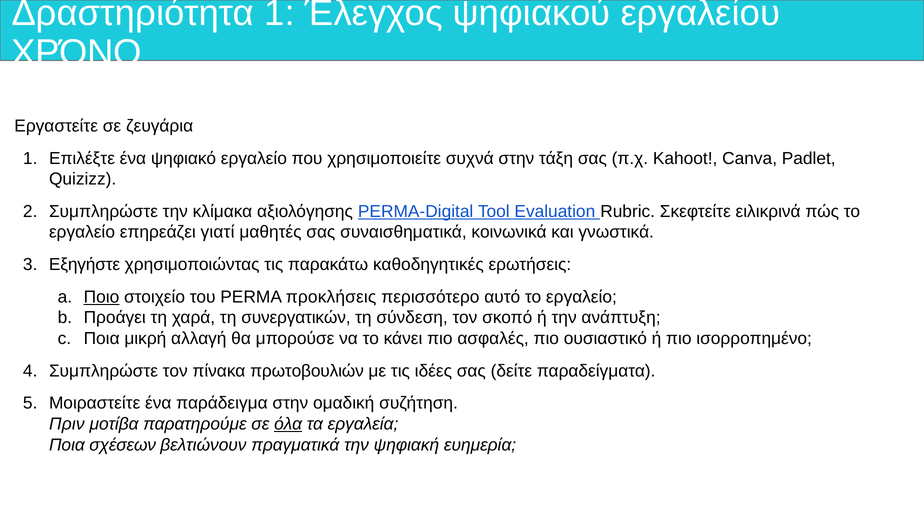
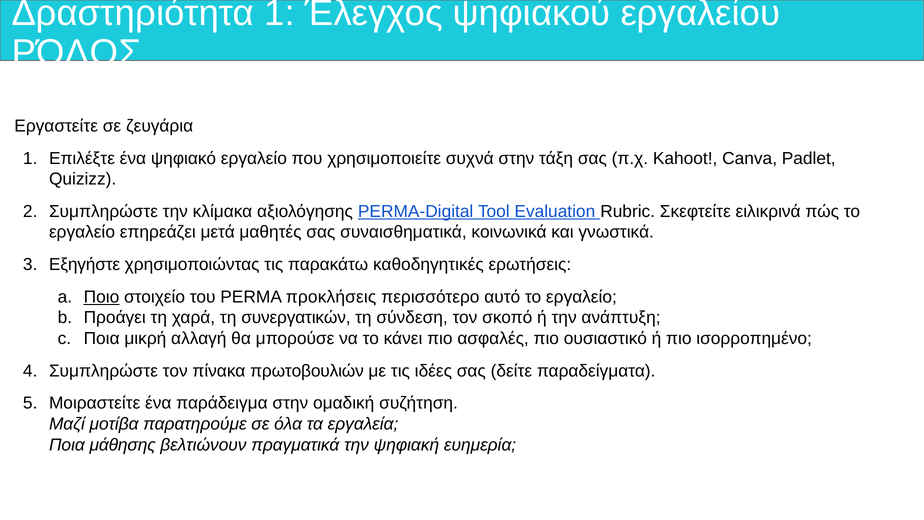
ΧΡΌΝΟ: ΧΡΌΝΟ -> ΡΌΛΟΣ
γιατί: γιατί -> μετά
Πριν: Πριν -> Μαζί
όλα underline: present -> none
σχέσεων: σχέσεων -> μάθησης
